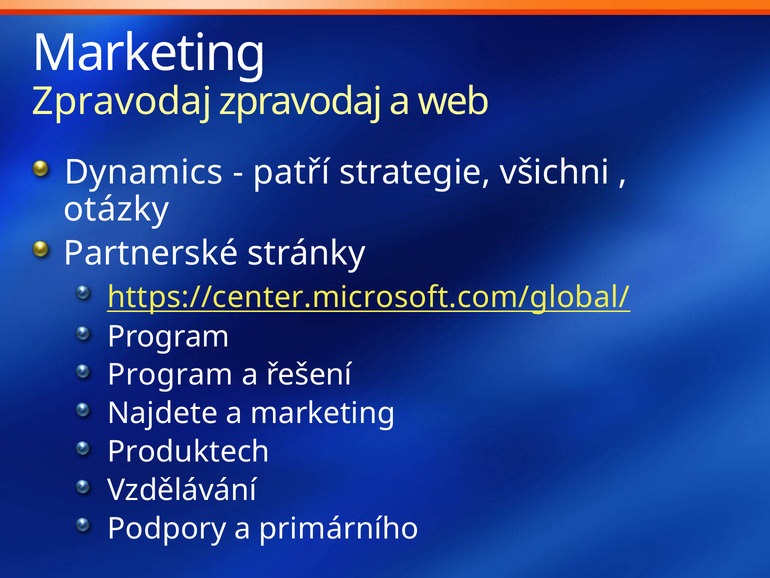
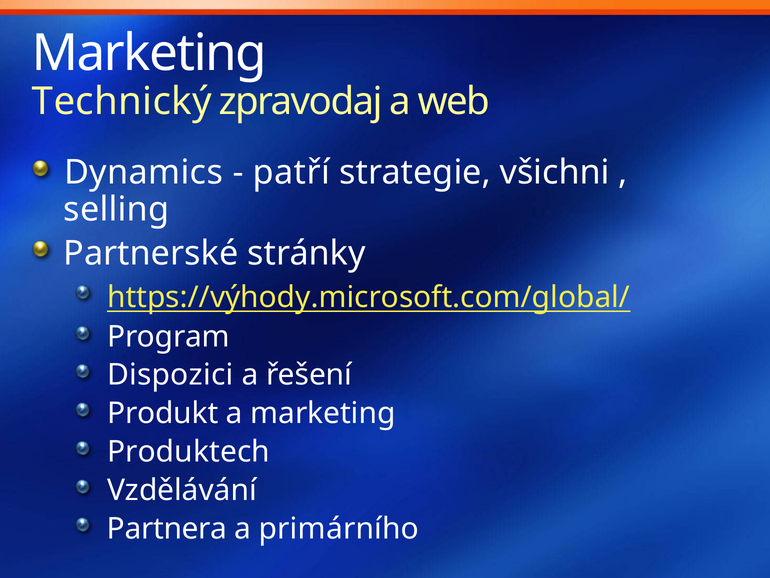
Zpravodaj at (122, 102): Zpravodaj -> Technický
otázky: otázky -> selling
https://center.microsoft.com/global/: https://center.microsoft.com/global/ -> https://výhody.microsoft.com/global/
Program at (170, 375): Program -> Dispozici
Najdete: Najdete -> Produkt
Podpory: Podpory -> Partnera
